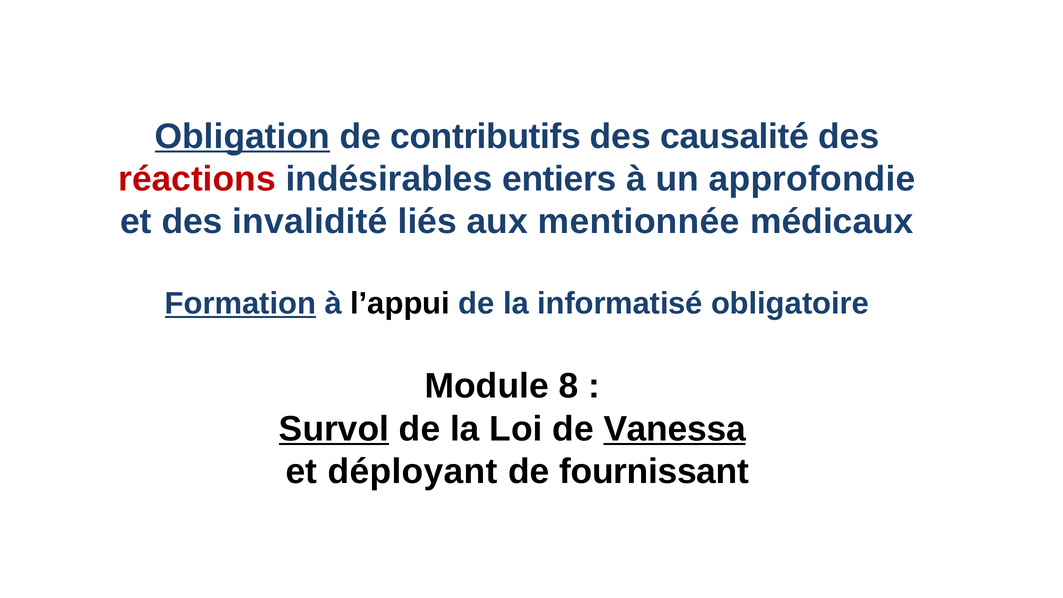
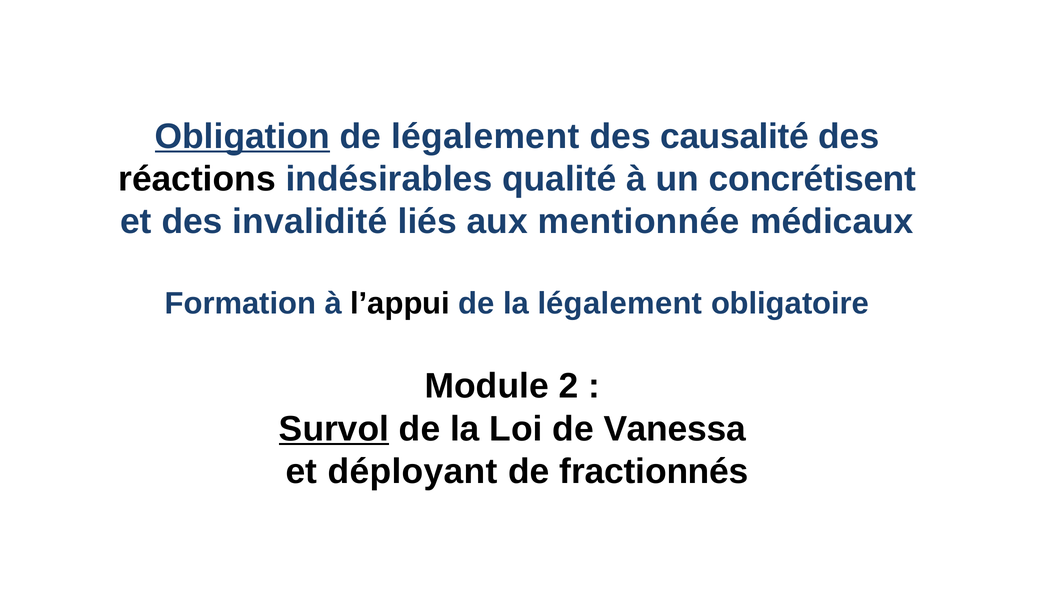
de contributifs: contributifs -> légalement
réactions colour: red -> black
entiers: entiers -> qualité
approfondie: approfondie -> concrétisent
Formation underline: present -> none
la informatisé: informatisé -> légalement
8: 8 -> 2
Vanessa underline: present -> none
fournissant: fournissant -> fractionnés
